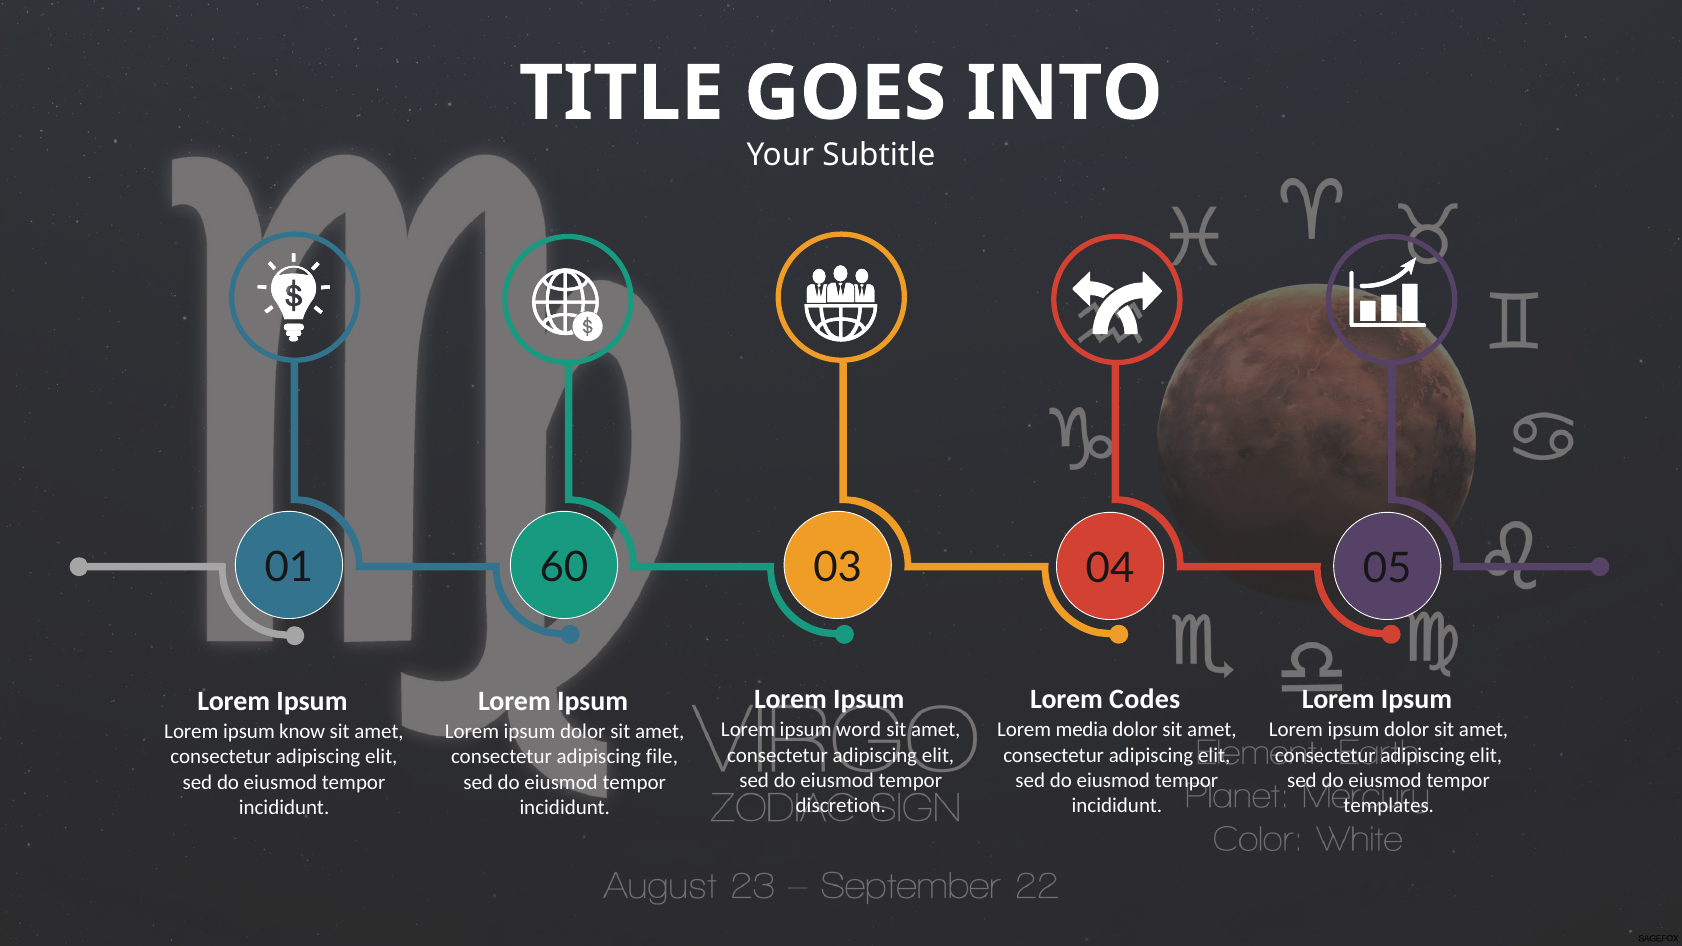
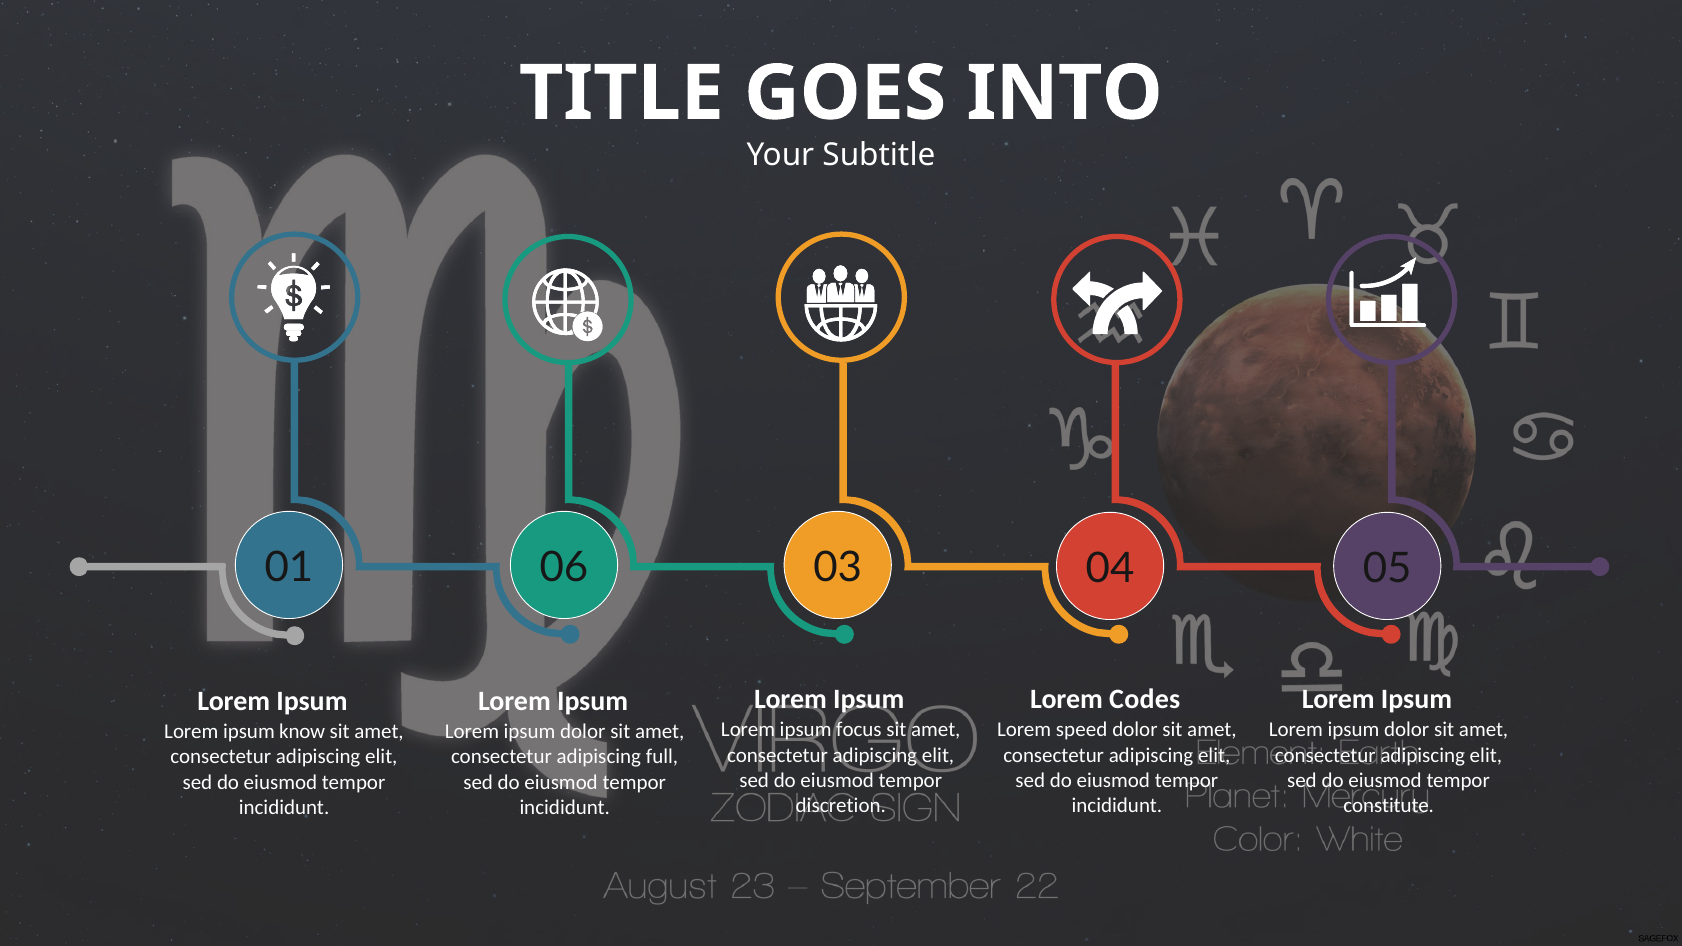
60: 60 -> 06
word: word -> focus
media: media -> speed
file: file -> full
templates: templates -> constitute
